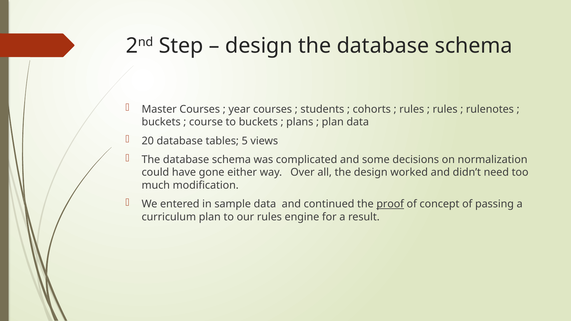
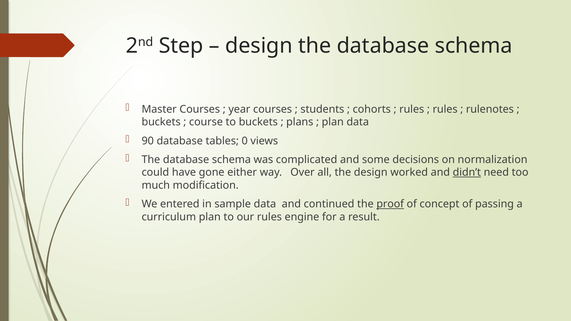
20: 20 -> 90
5: 5 -> 0
didn’t underline: none -> present
